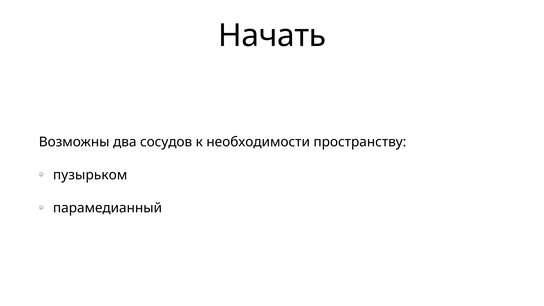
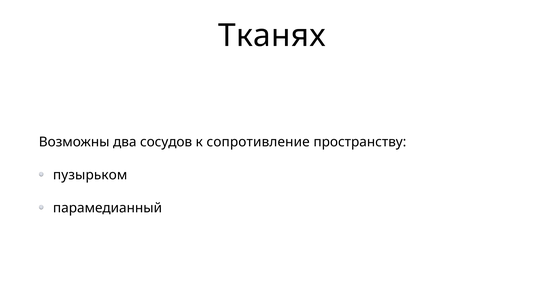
Начать: Начать -> Тканях
необходимости: необходимости -> сопротивление
